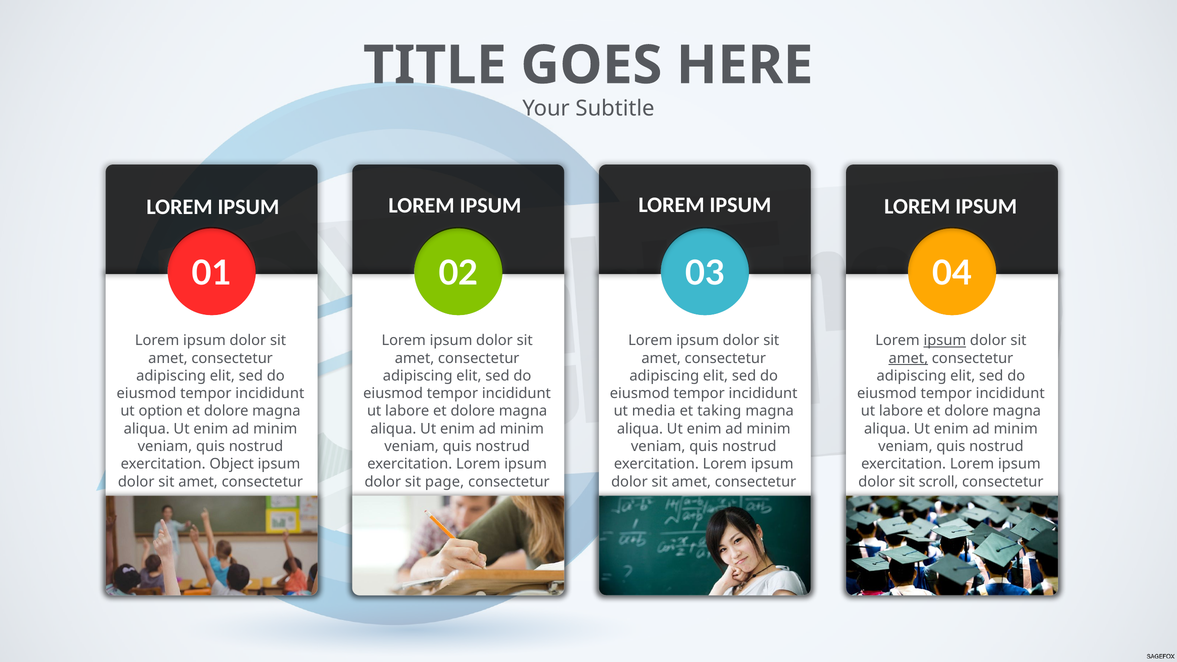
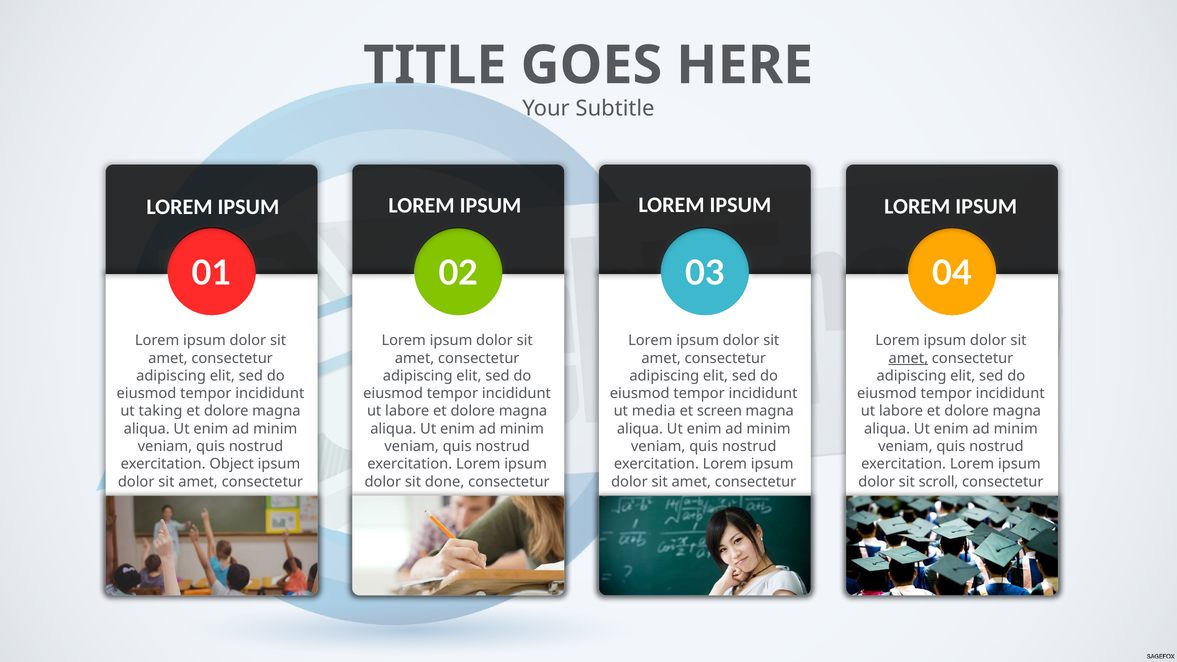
ipsum at (945, 341) underline: present -> none
option: option -> taking
taking: taking -> screen
page: page -> done
